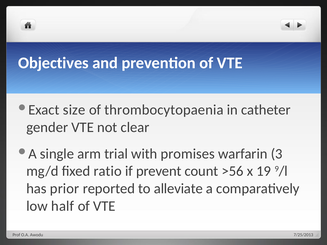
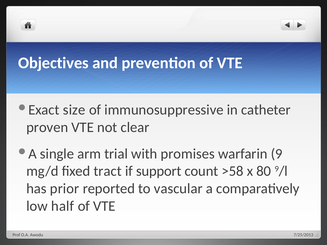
thrombocytopaenia: thrombocytopaenia -> immunosuppressive
gender: gender -> proven
3: 3 -> 9
ratio: ratio -> tract
prevent: prevent -> support
>56: >56 -> >58
19: 19 -> 80
alleviate: alleviate -> vascular
